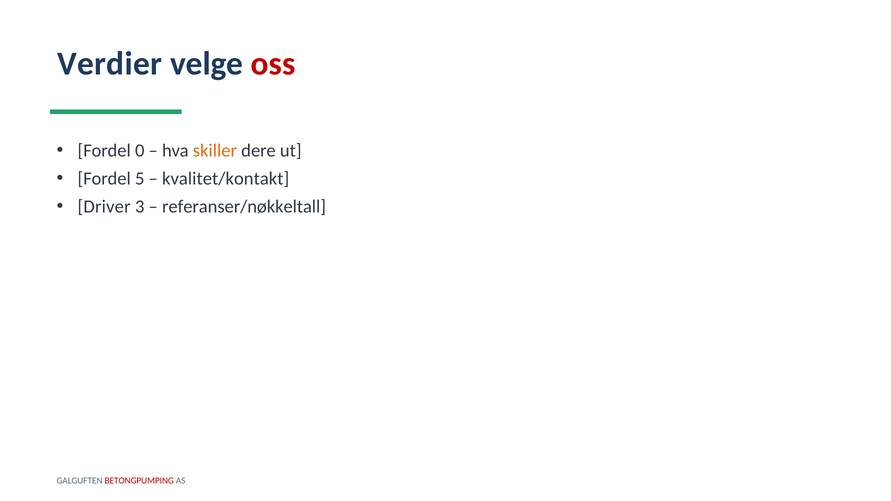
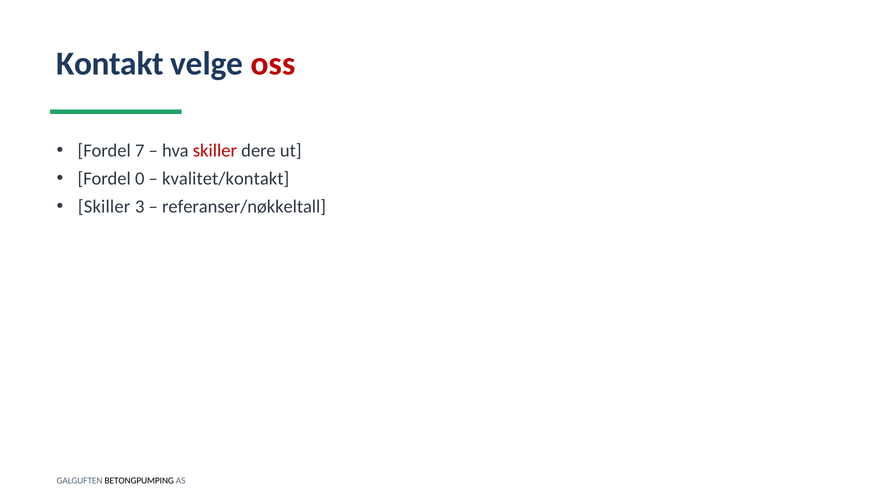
Verdier: Verdier -> Kontakt
0: 0 -> 7
skiller at (215, 151) colour: orange -> red
5: 5 -> 0
Driver at (104, 207): Driver -> Skiller
BETONGPUMPING colour: red -> black
